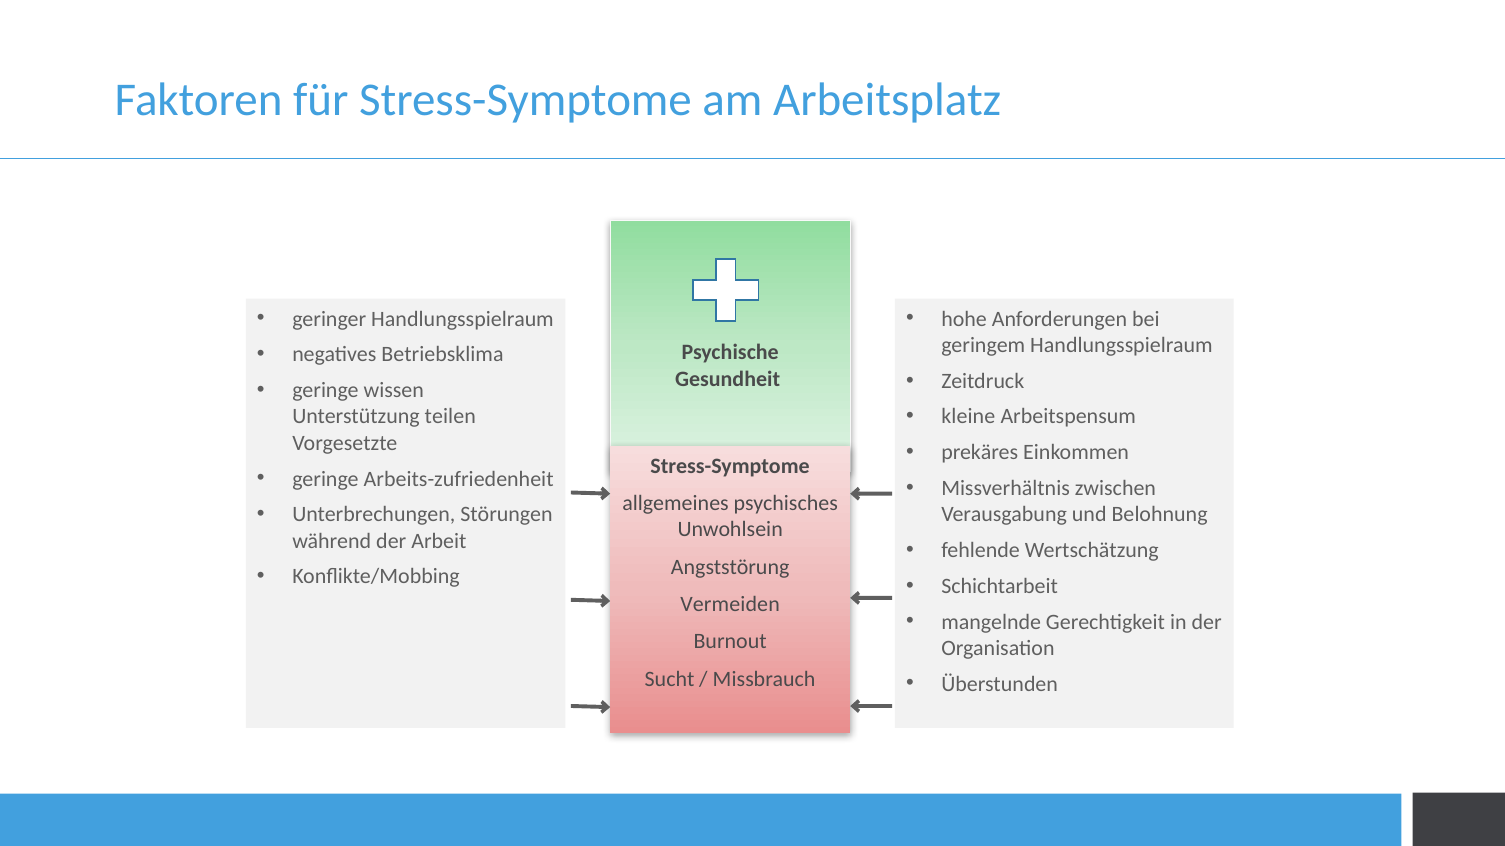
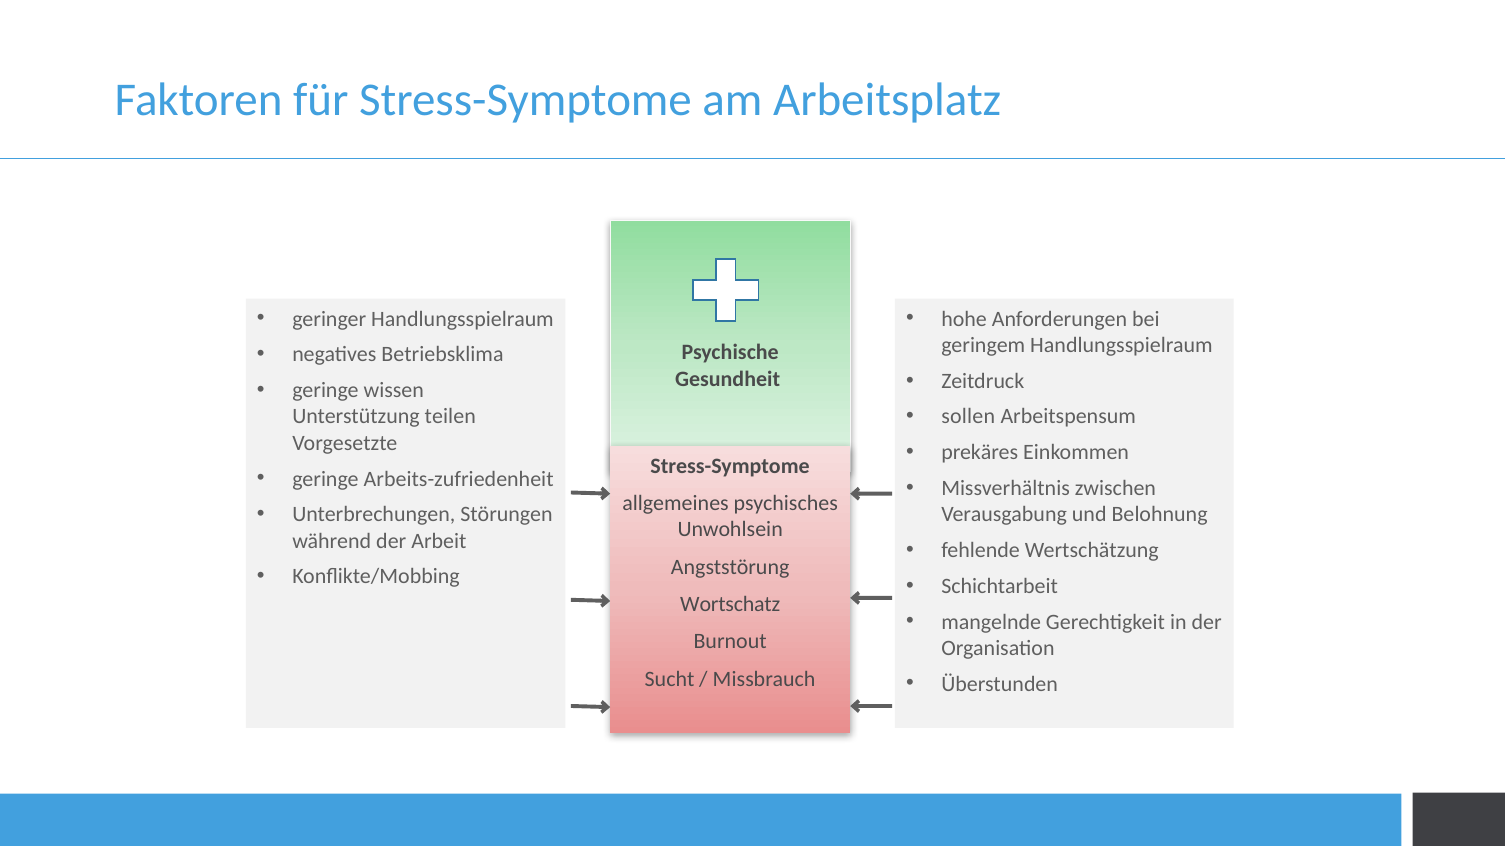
kleine: kleine -> sollen
Vermeiden: Vermeiden -> Wortschatz
